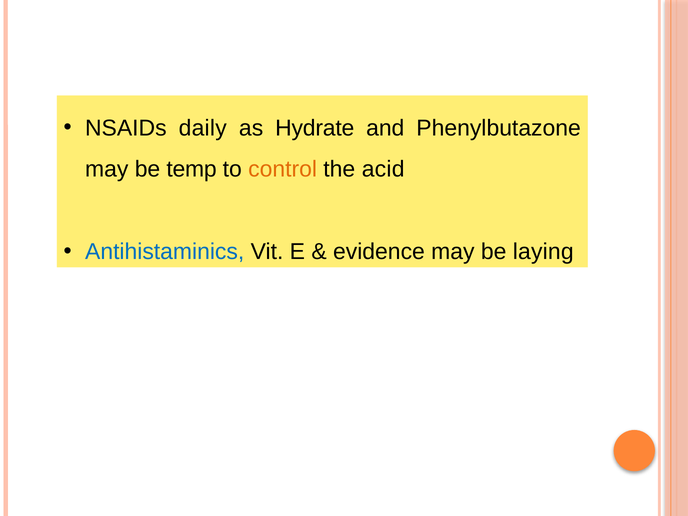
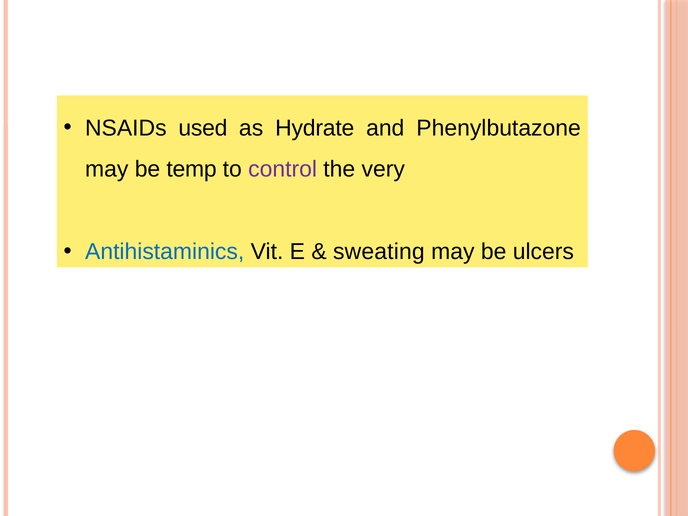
daily: daily -> used
control colour: orange -> purple
acid: acid -> very
evidence: evidence -> sweating
laying: laying -> ulcers
